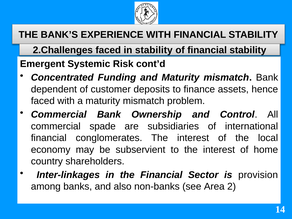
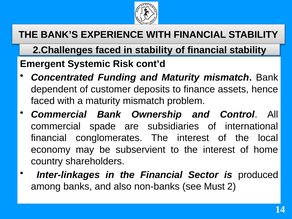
provision: provision -> produced
Area: Area -> Must
